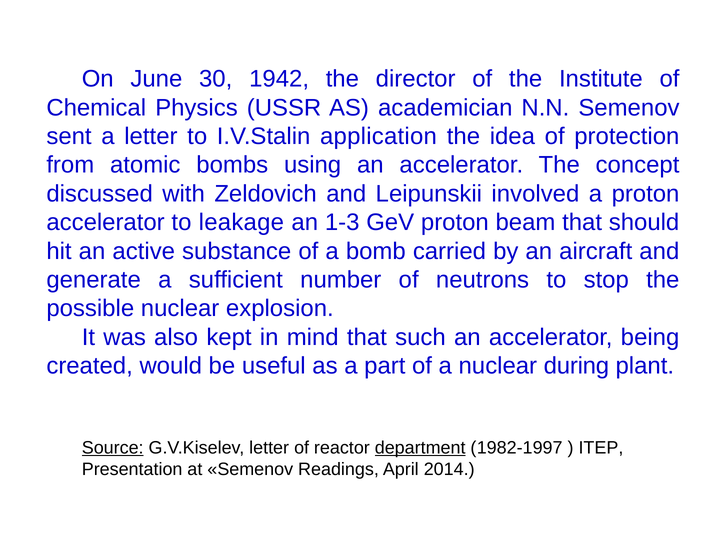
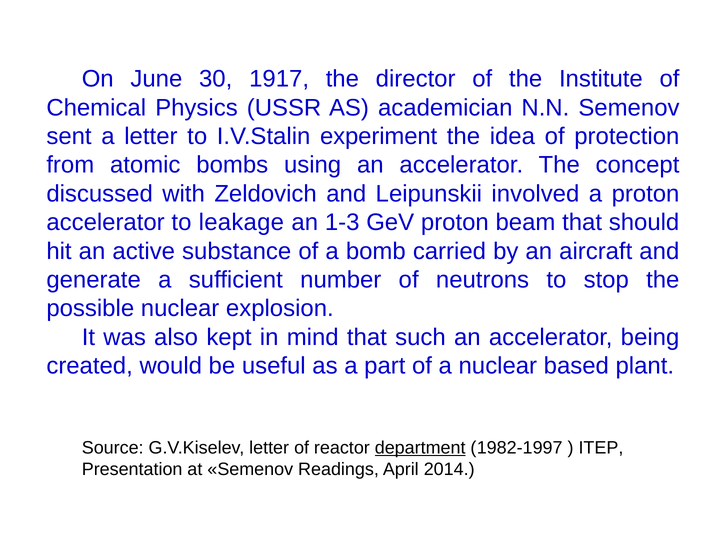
1942: 1942 -> 1917
application: application -> experiment
during: during -> based
Source underline: present -> none
